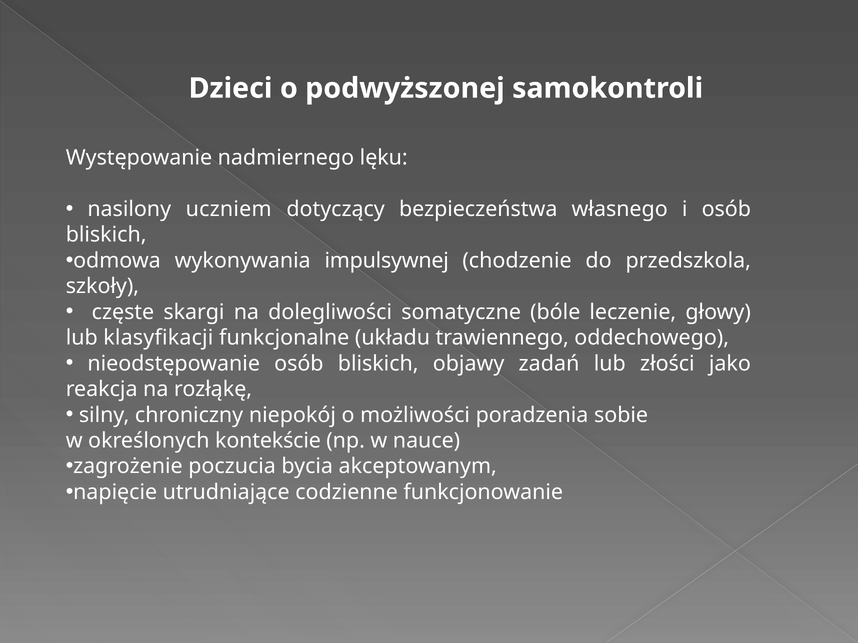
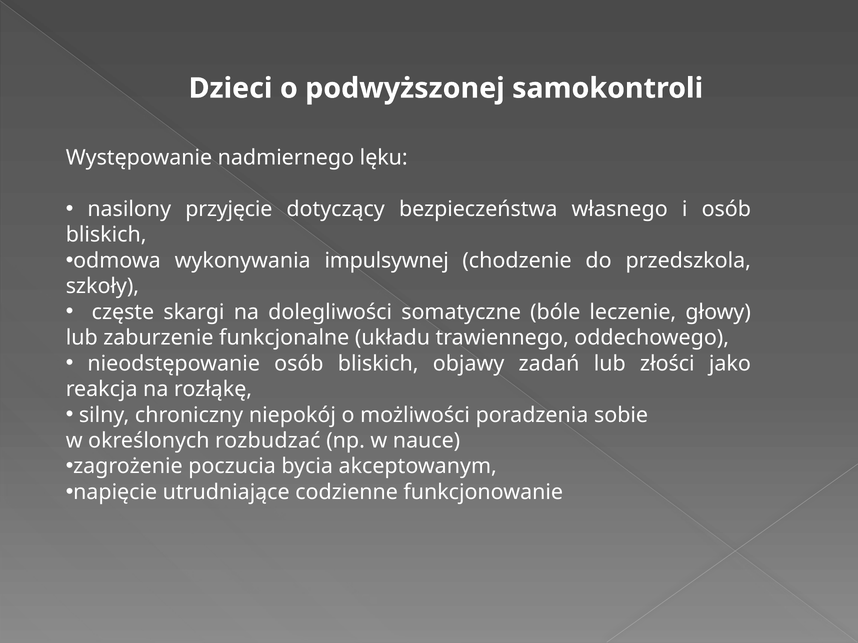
uczniem: uczniem -> przyjęcie
klasyfikacji: klasyfikacji -> zaburzenie
kontekście: kontekście -> rozbudzać
